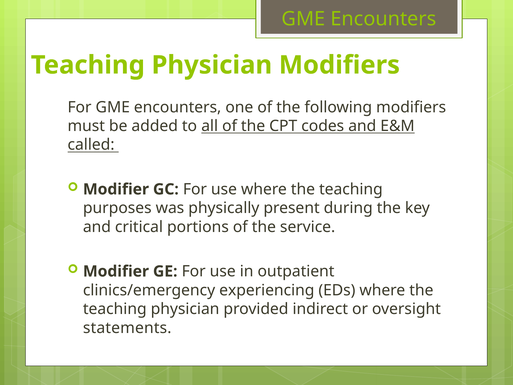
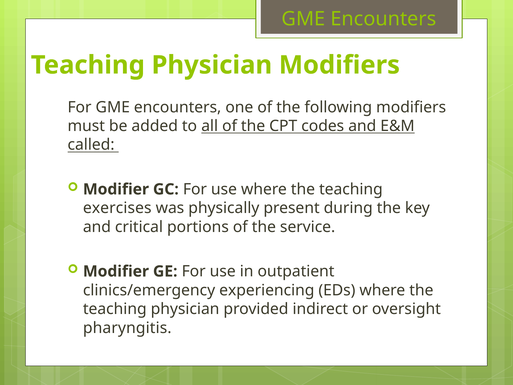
purposes: purposes -> exercises
statements: statements -> pharyngitis
